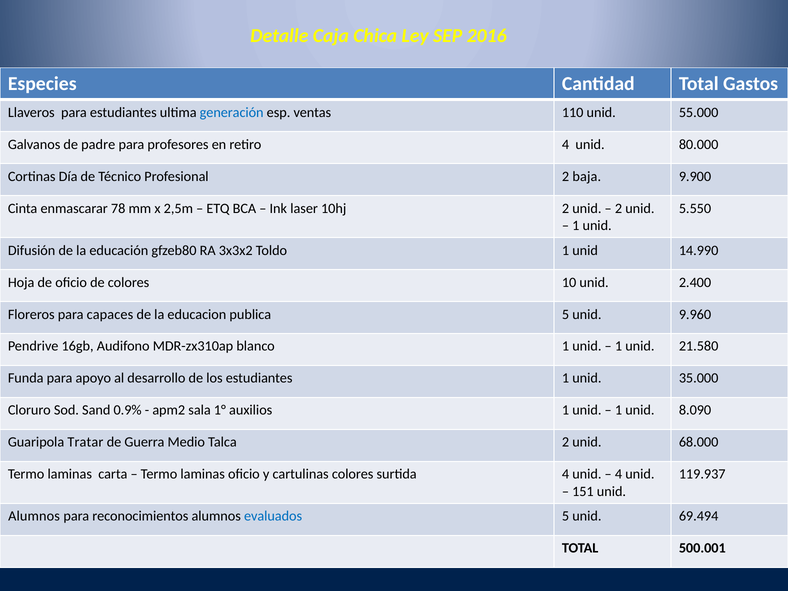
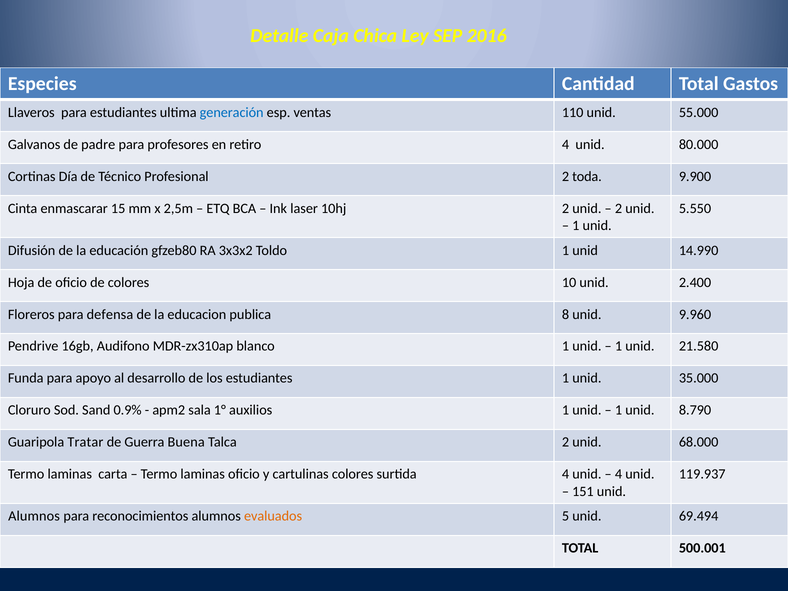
baja: baja -> toda
78: 78 -> 15
capaces: capaces -> defensa
publica 5: 5 -> 8
8.090: 8.090 -> 8.790
Medio: Medio -> Buena
evaluados colour: blue -> orange
